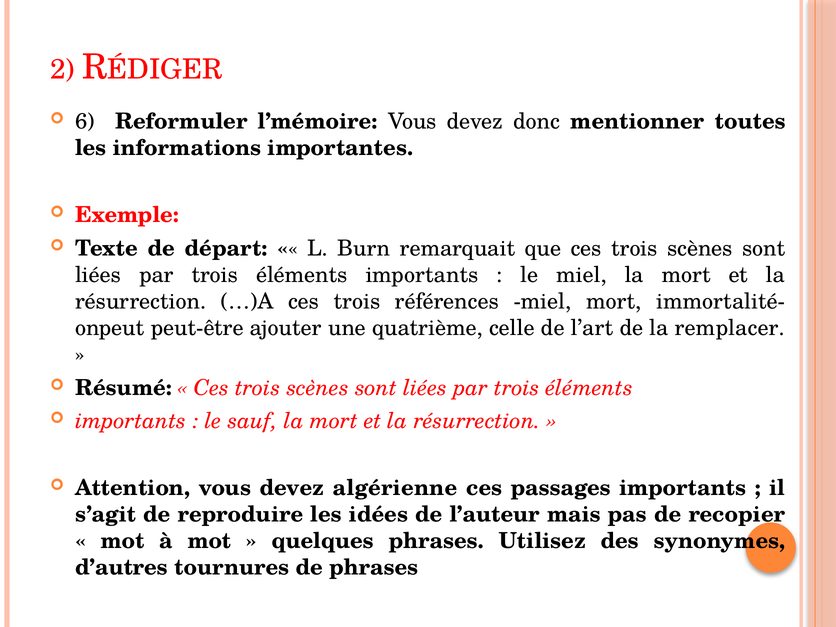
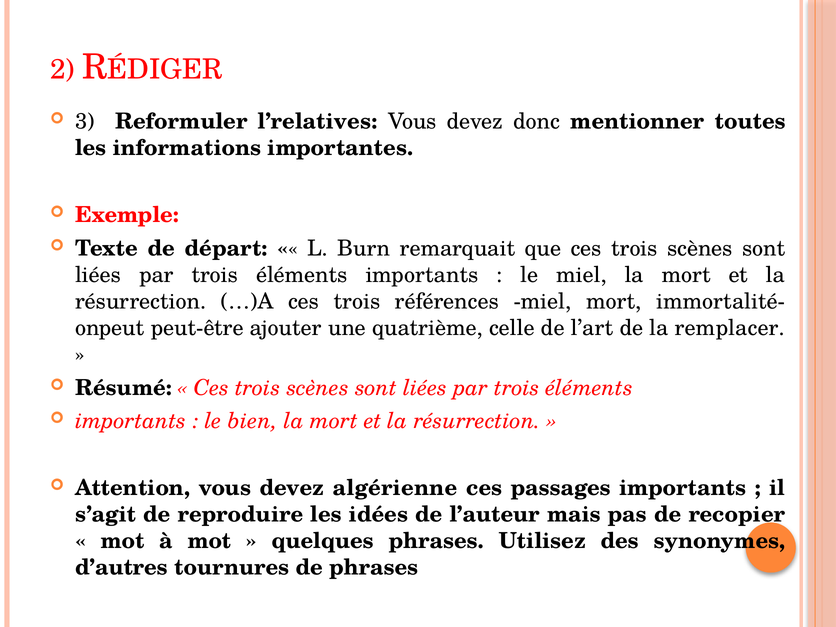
6: 6 -> 3
l’mémoire: l’mémoire -> l’relatives
sauf: sauf -> bien
